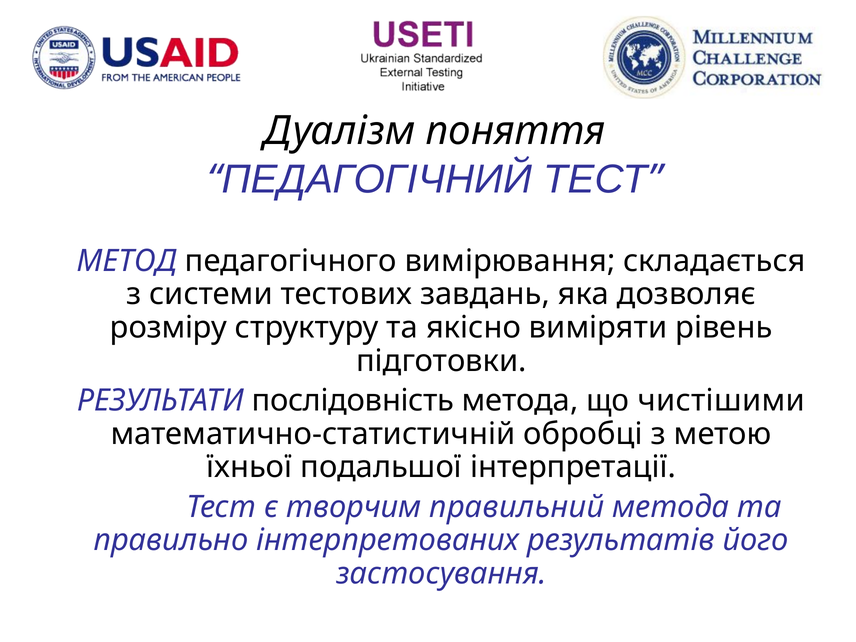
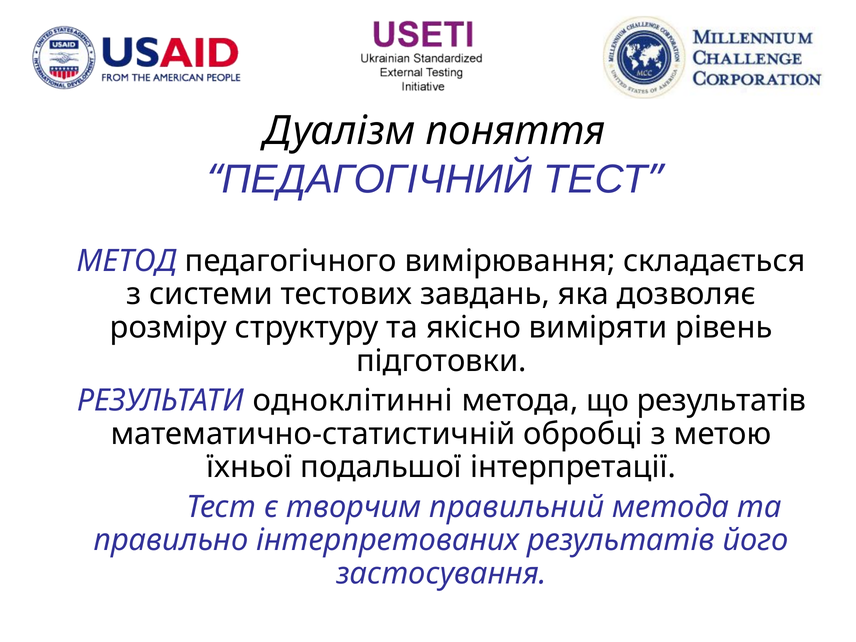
послідовність: послідовність -> одноклітинні
що чистішими: чистішими -> результатів
